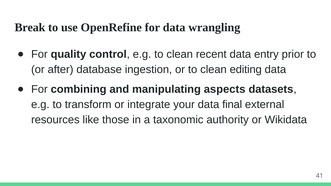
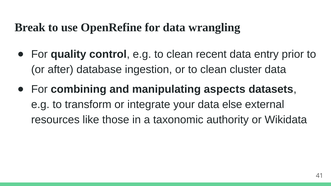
editing: editing -> cluster
final: final -> else
